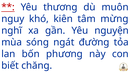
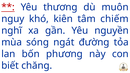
mừng: mừng -> chiếm
nguyện: nguyện -> nguyền
